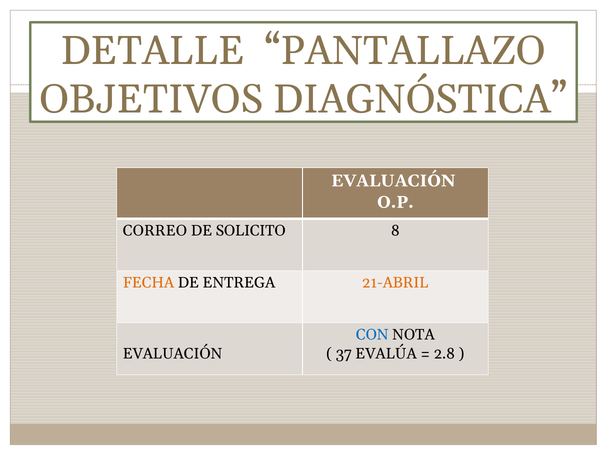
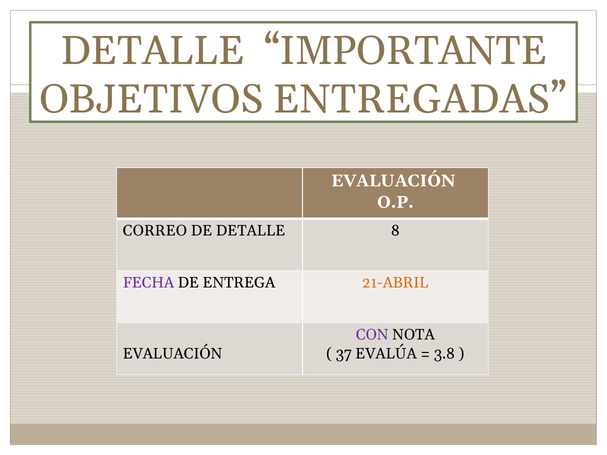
PANTALLAZO: PANTALLAZO -> IMPORTANTE
DIAGNÓSTICA: DIAGNÓSTICA -> ENTREGADAS
DE SOLICITO: SOLICITO -> DETALLE
FECHA colour: orange -> purple
CON colour: blue -> purple
2.8: 2.8 -> 3.8
